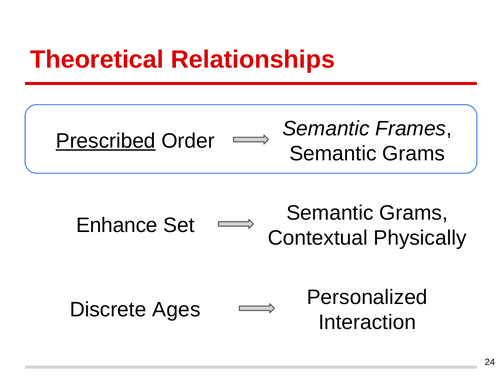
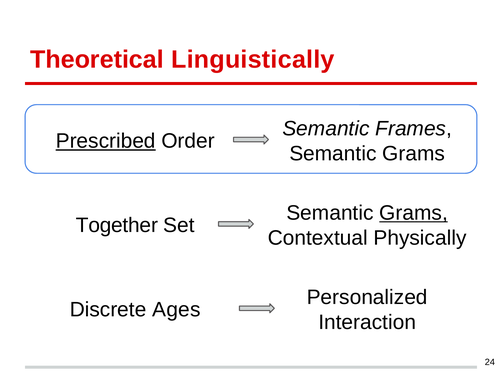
Relationships: Relationships -> Linguistically
Grams at (414, 213) underline: none -> present
Enhance: Enhance -> Together
